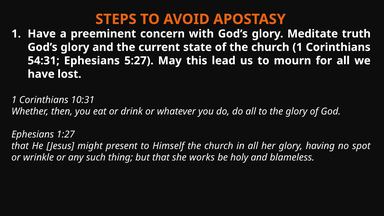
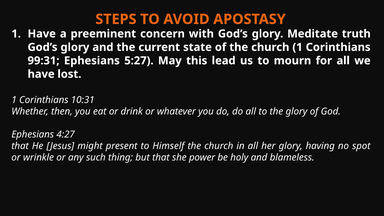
54:31: 54:31 -> 99:31
1:27: 1:27 -> 4:27
works: works -> power
